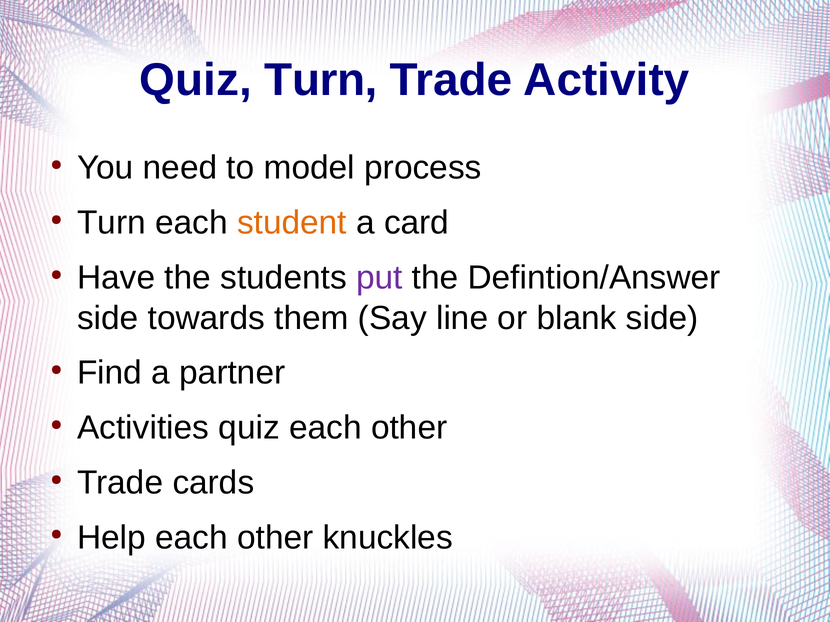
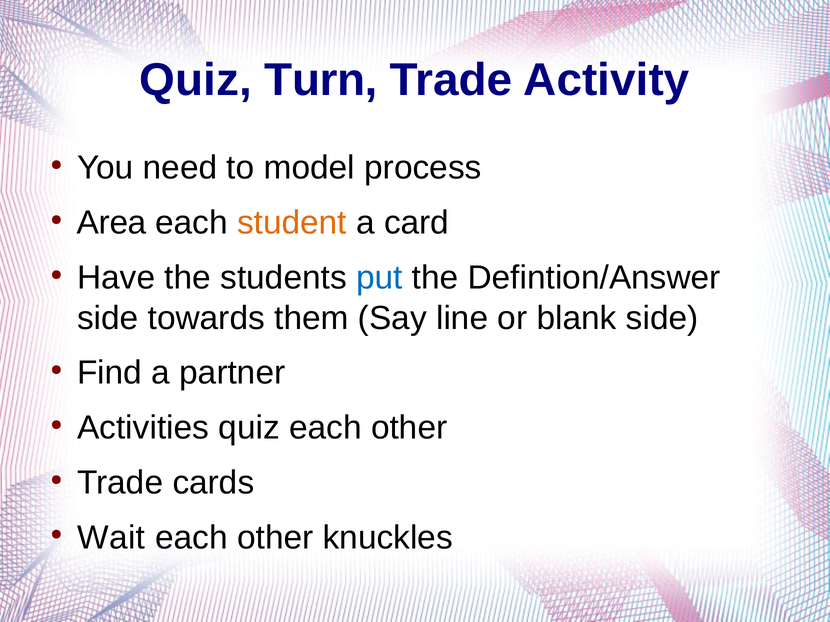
Turn at (111, 223): Turn -> Area
put colour: purple -> blue
Help: Help -> Wait
